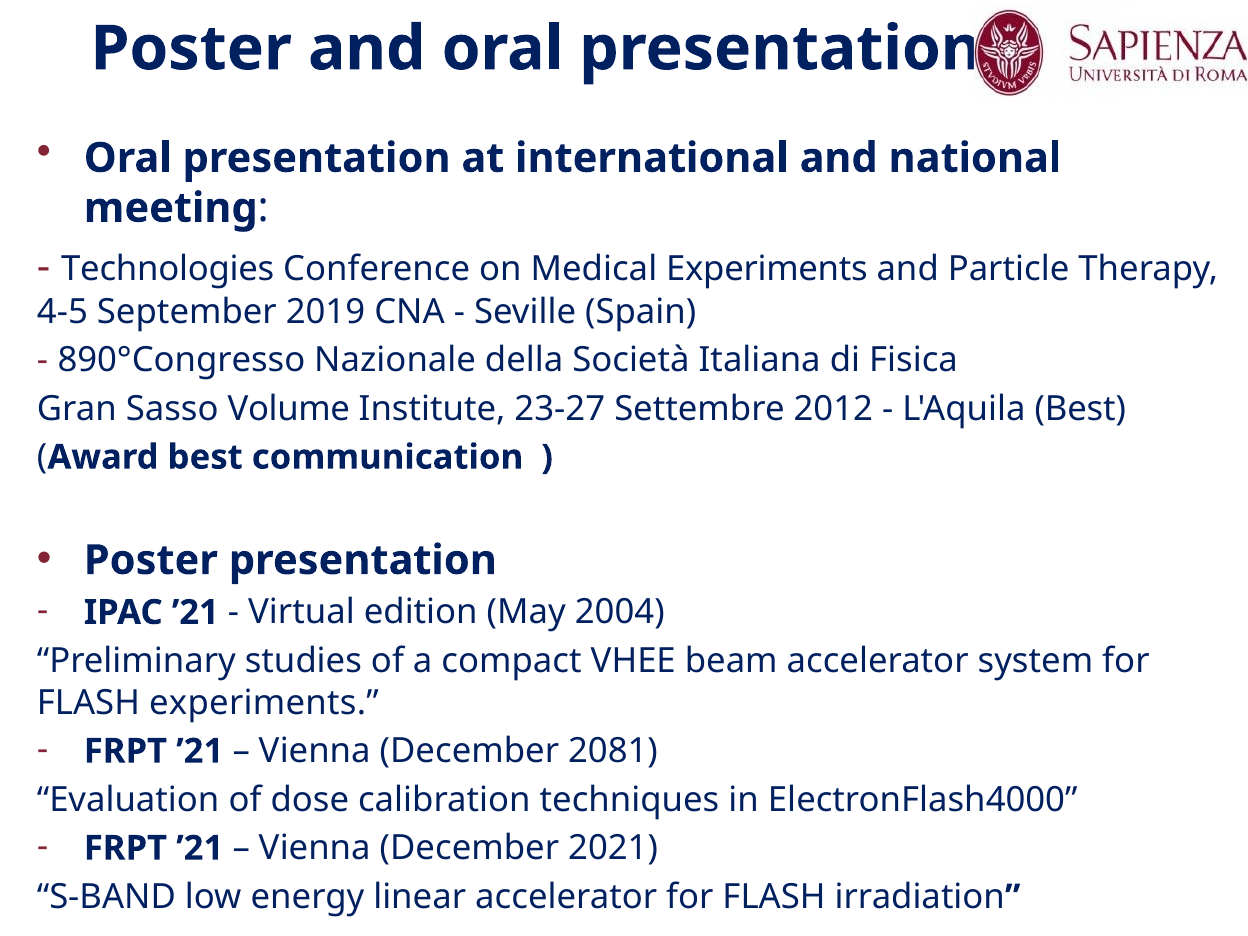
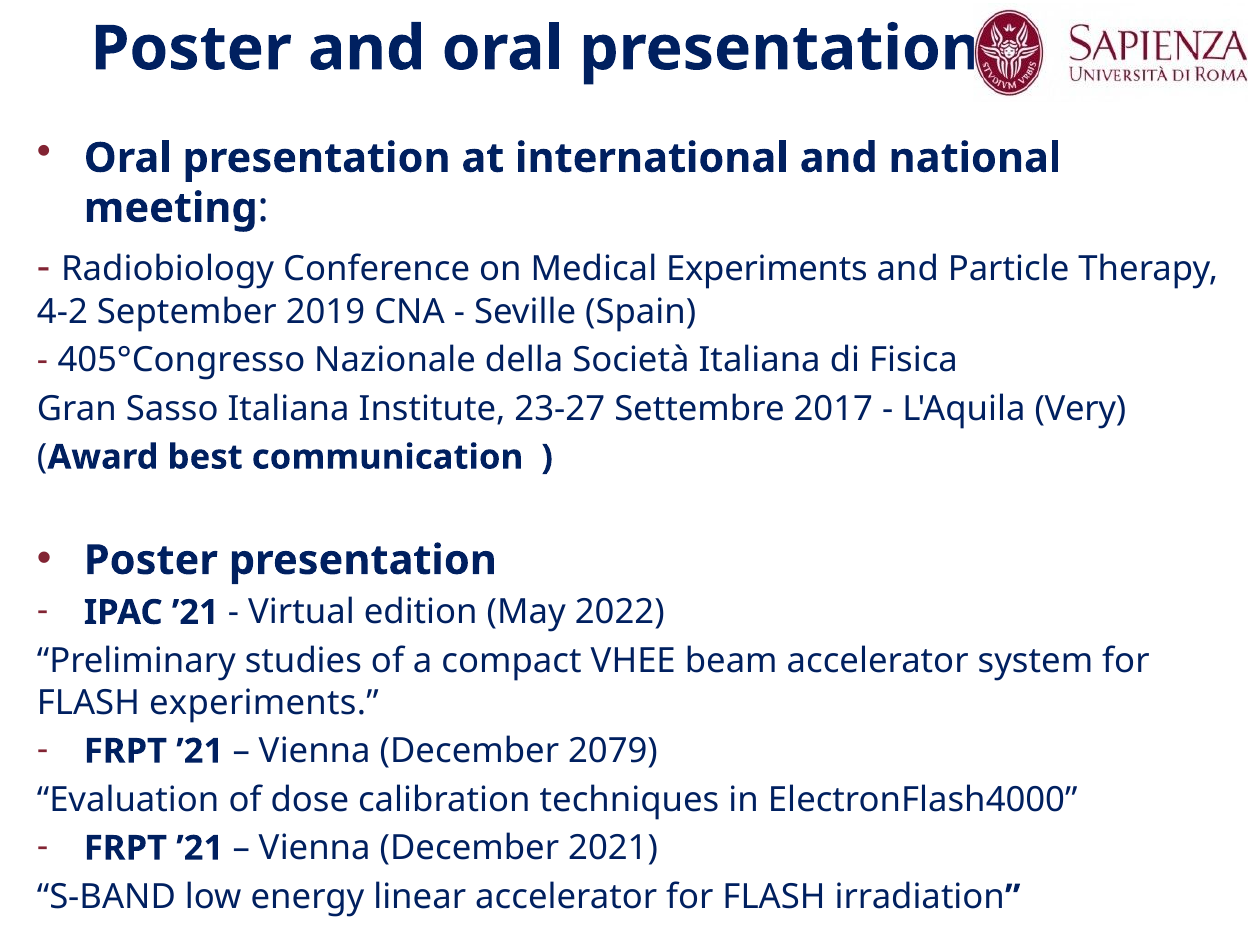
Technologies: Technologies -> Radiobiology
4-5: 4-5 -> 4-2
890°Congresso: 890°Congresso -> 405°Congresso
Sasso Volume: Volume -> Italiana
2012: 2012 -> 2017
L'Aquila Best: Best -> Very
2004: 2004 -> 2022
2081: 2081 -> 2079
